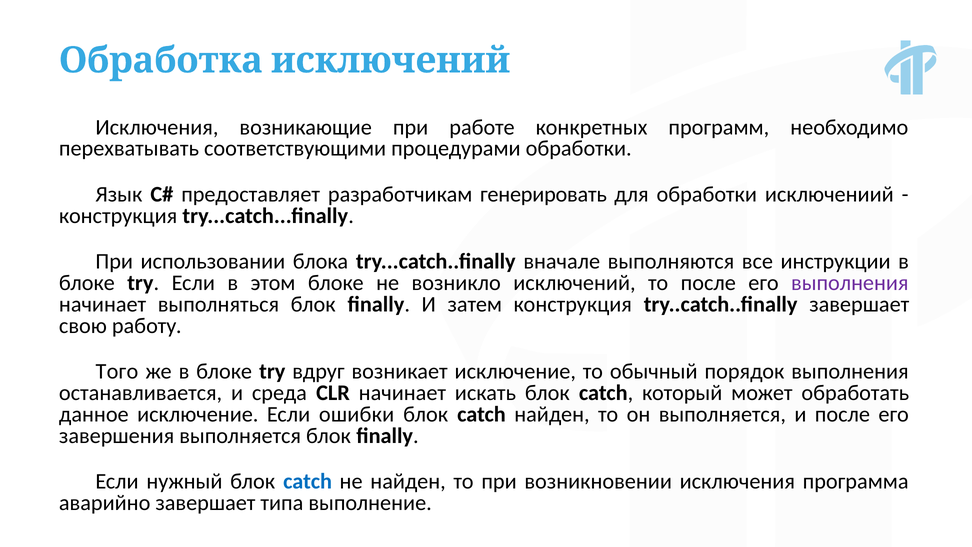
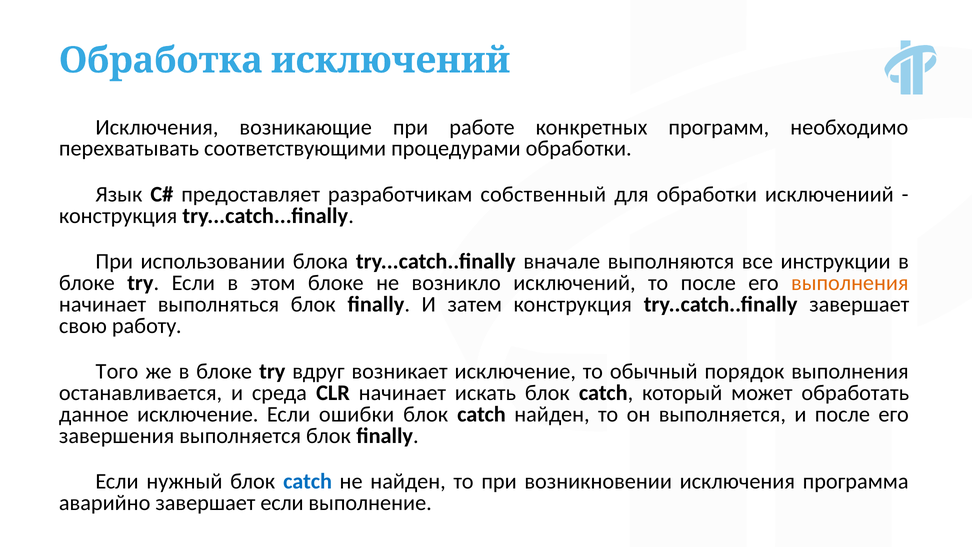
генерировать: генерировать -> собственный
выполнения at (850, 283) colour: purple -> orange
завершает типа: типа -> если
